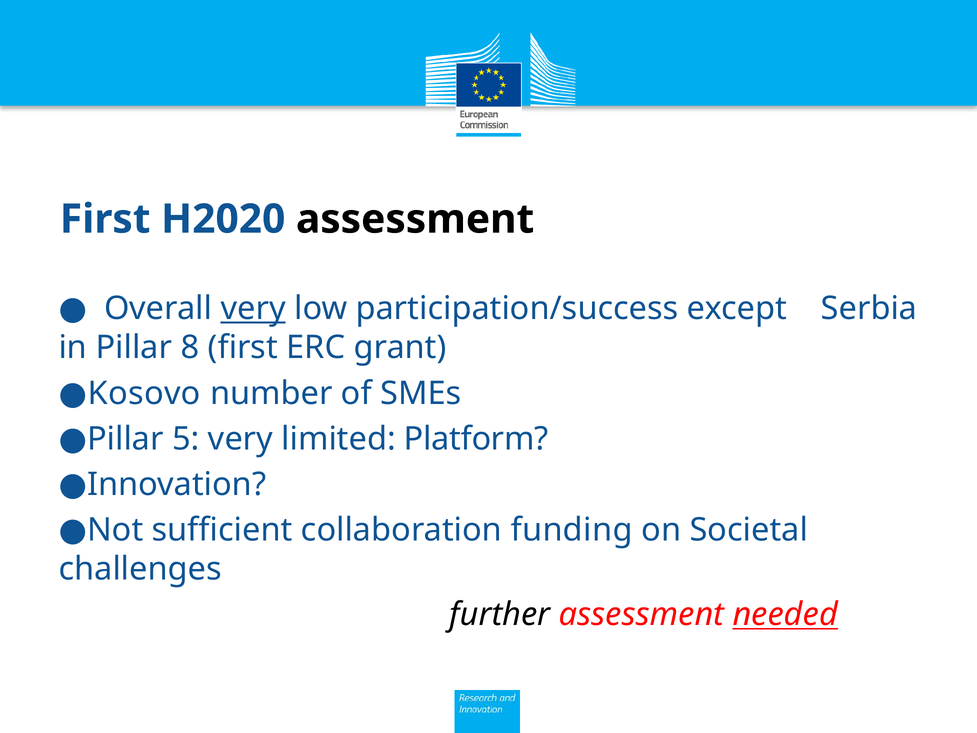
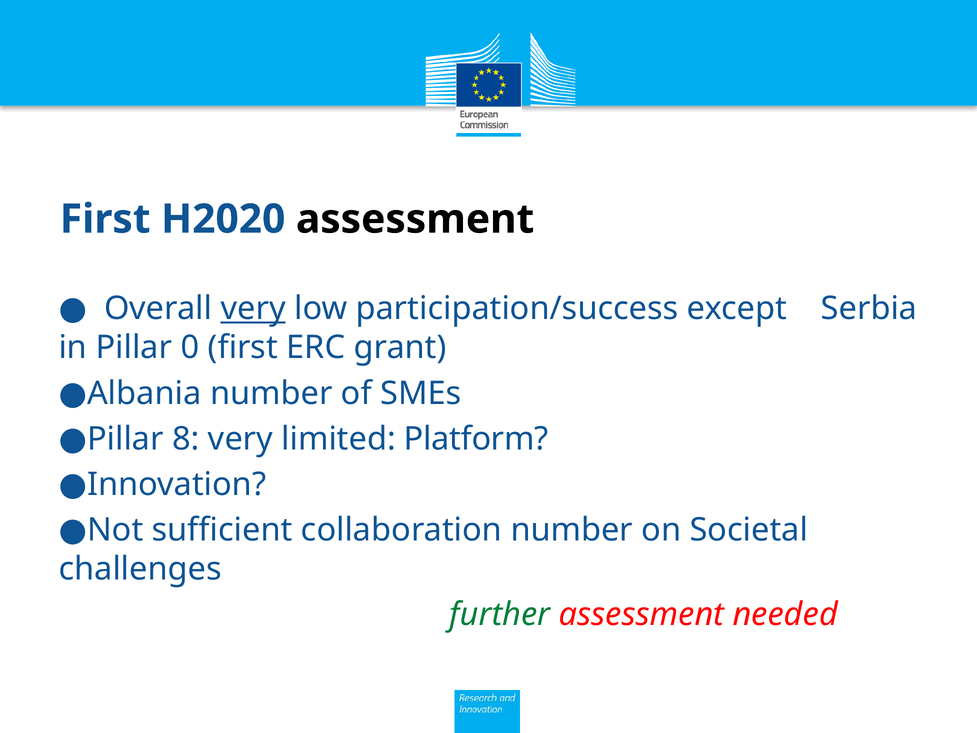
8: 8 -> 0
Kosovo: Kosovo -> Albania
5: 5 -> 8
collaboration funding: funding -> number
further colour: black -> green
needed underline: present -> none
